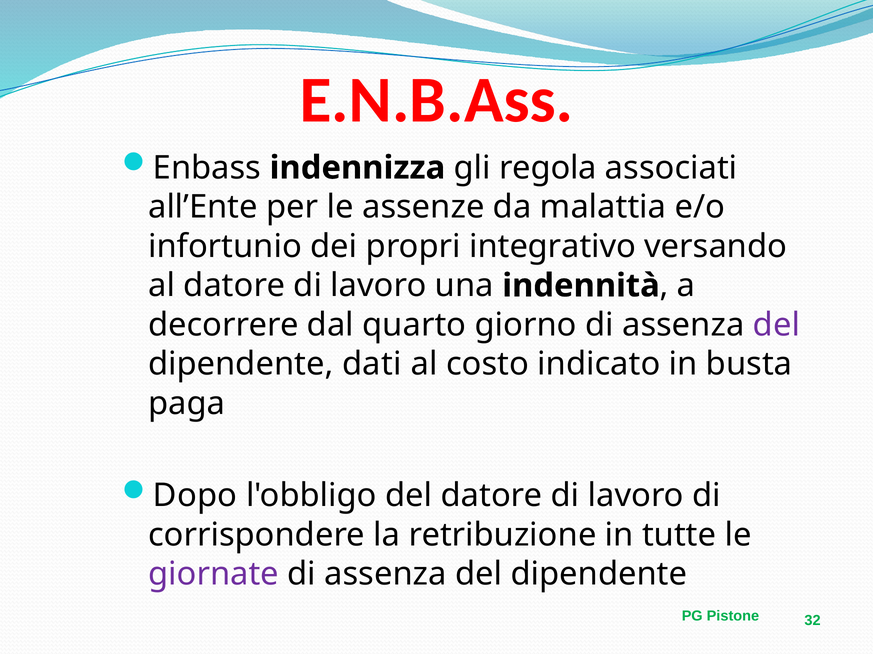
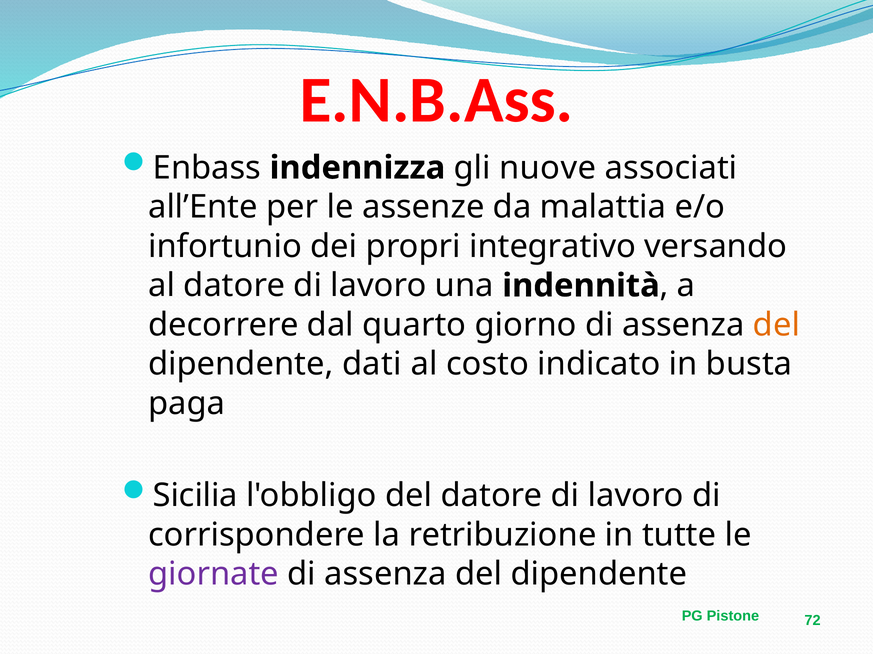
regola: regola -> nuove
del at (776, 325) colour: purple -> orange
Dopo: Dopo -> Sicilia
32: 32 -> 72
